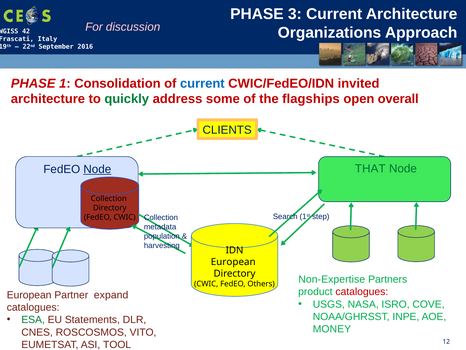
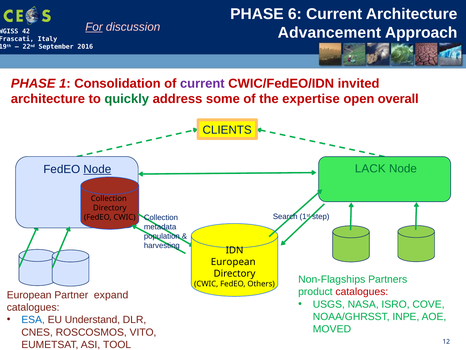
3: 3 -> 6
For underline: none -> present
Organizations: Organizations -> Advancement
current at (202, 83) colour: blue -> purple
flagships: flagships -> expertise
THAT: THAT -> LACK
Non-Expertise: Non-Expertise -> Non-Flagships
ESA colour: green -> blue
Statements: Statements -> Understand
MONEY: MONEY -> MOVED
